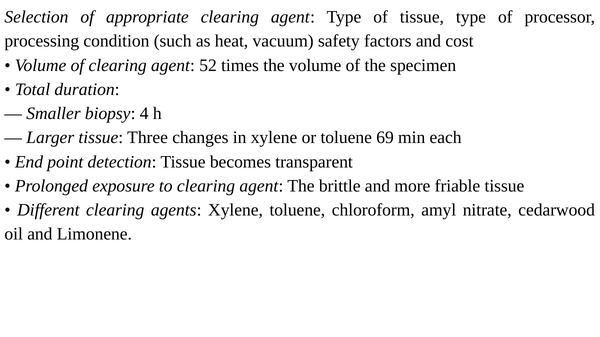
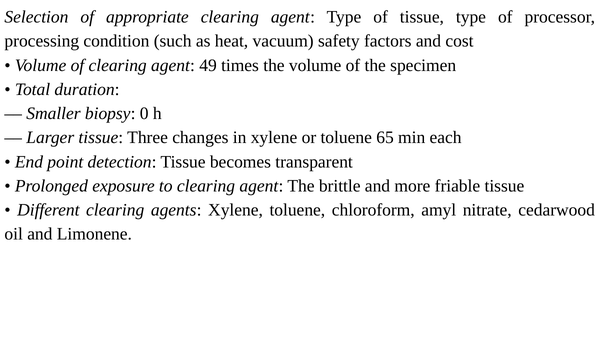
52: 52 -> 49
4: 4 -> 0
69: 69 -> 65
